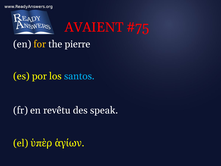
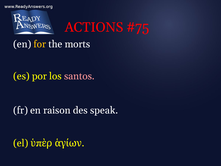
AVAIENT: AVAIENT -> ACTIONS
pierre: pierre -> morts
santos colour: light blue -> pink
revêtu: revêtu -> raison
